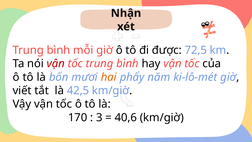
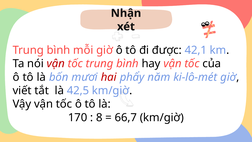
72,5: 72,5 -> 42,1
hai colour: orange -> red
3: 3 -> 8
40,6: 40,6 -> 66,7
